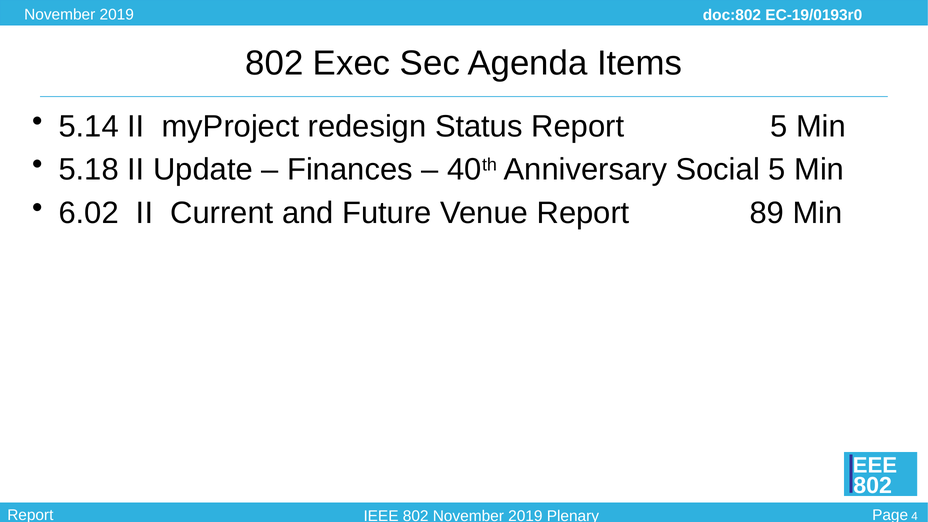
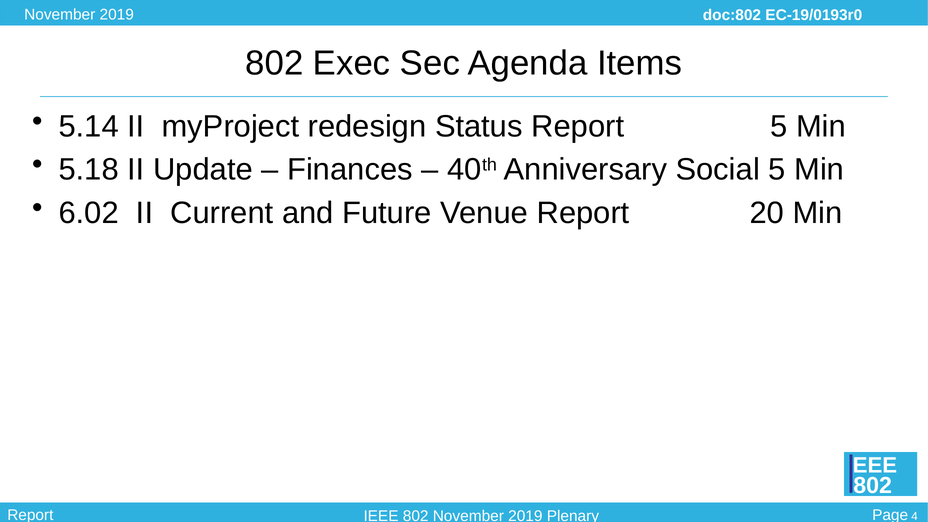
89: 89 -> 20
